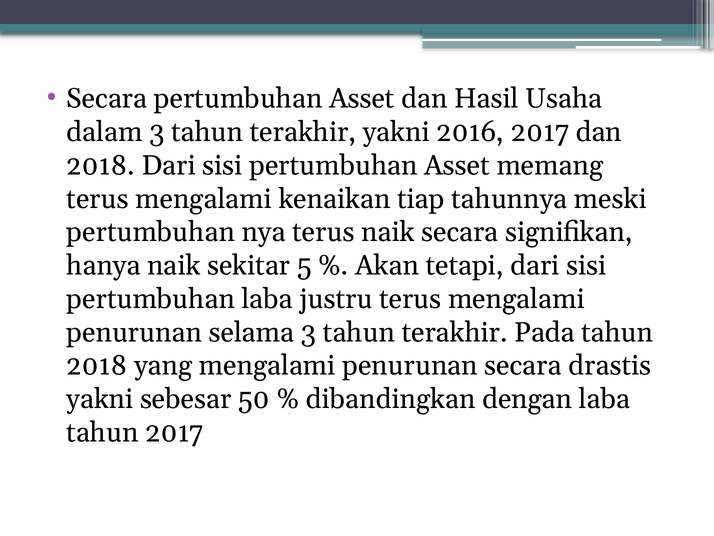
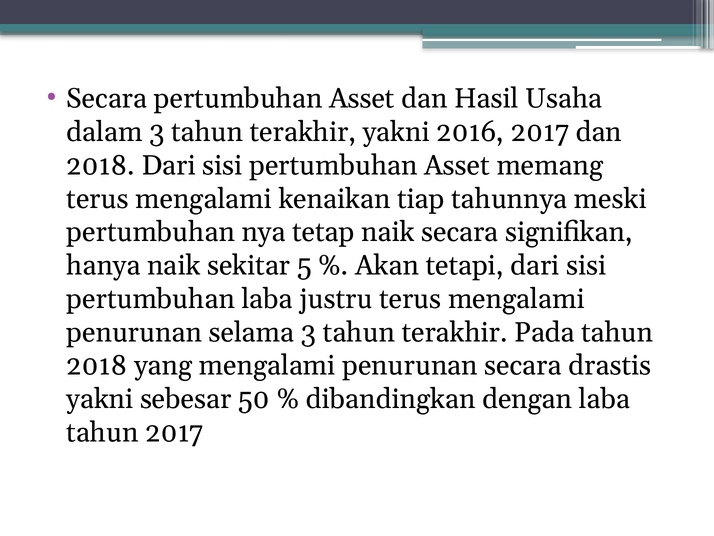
nya terus: terus -> tetap
